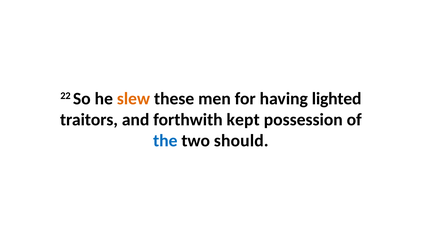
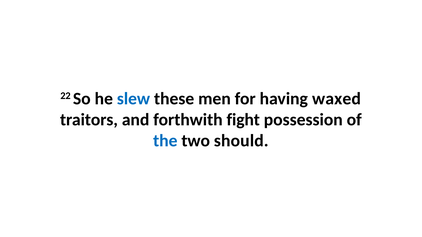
slew colour: orange -> blue
lighted: lighted -> waxed
kept: kept -> fight
